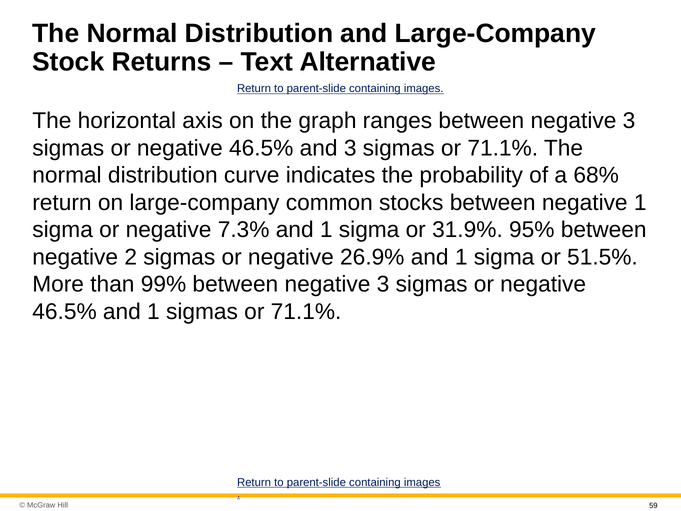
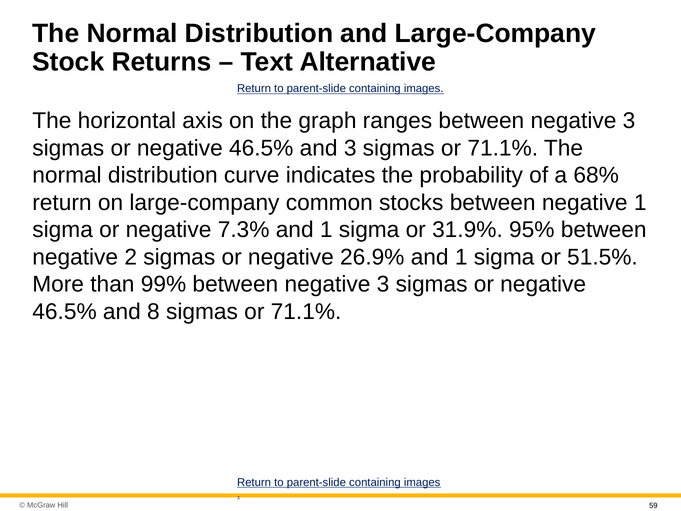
46.5% and 1: 1 -> 8
